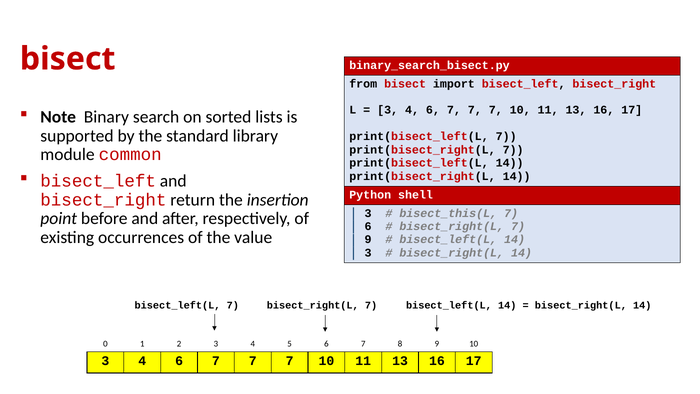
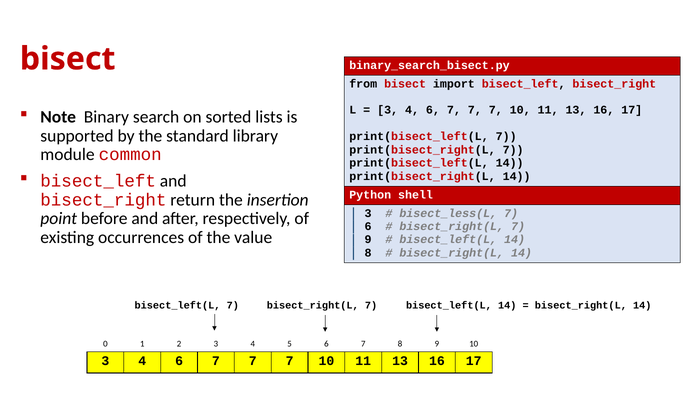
bisect_this(L: bisect_this(L -> bisect_less(L
3 at (368, 253): 3 -> 8
